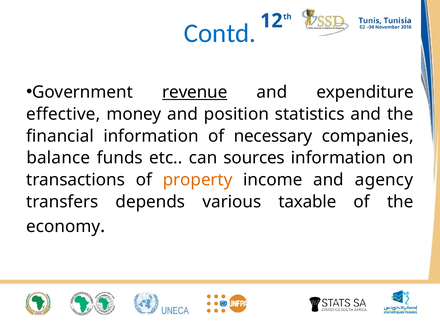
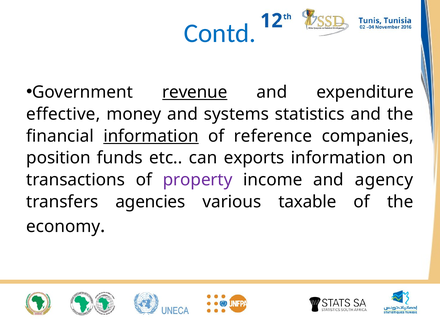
position: position -> systems
information at (151, 136) underline: none -> present
necessary: necessary -> reference
balance: balance -> position
sources: sources -> exports
property colour: orange -> purple
depends: depends -> agencies
